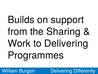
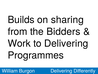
support: support -> sharing
Sharing: Sharing -> Bidders
